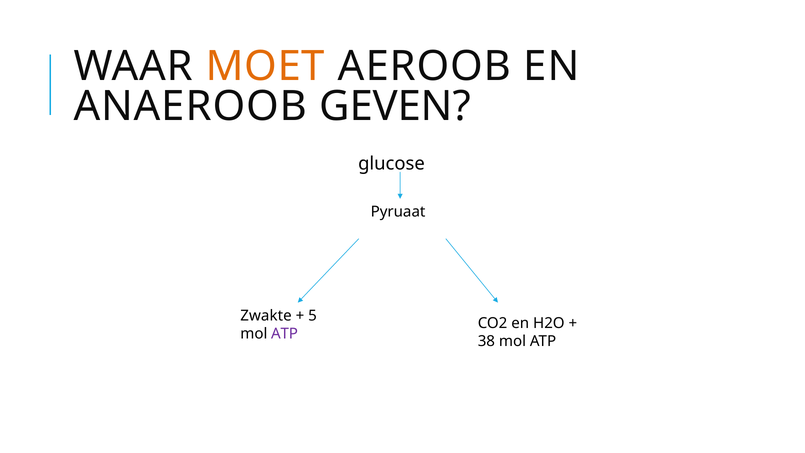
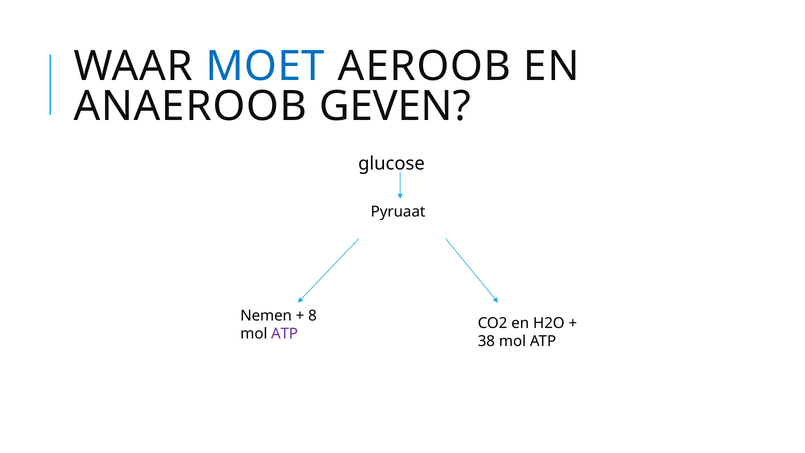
MOET colour: orange -> blue
Zwakte: Zwakte -> Nemen
5: 5 -> 8
